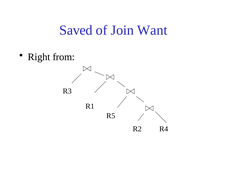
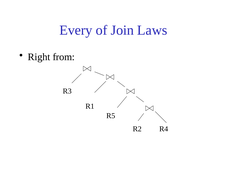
Saved: Saved -> Every
Want: Want -> Laws
